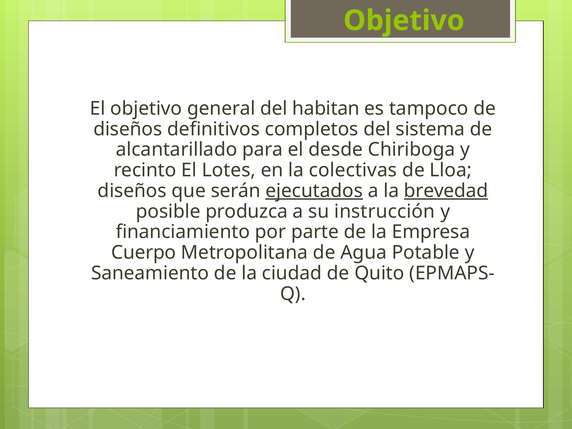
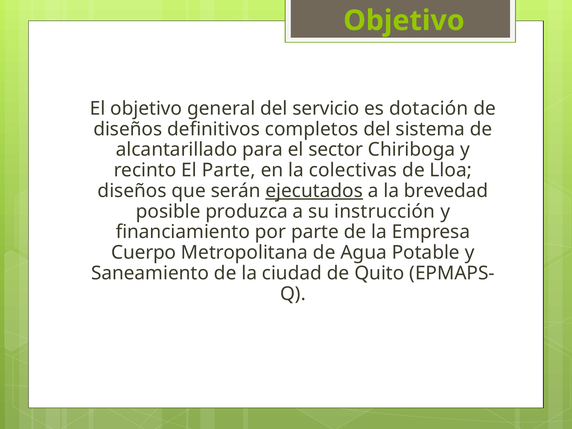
habitan: habitan -> servicio
tampoco: tampoco -> dotación
desde: desde -> sector
El Lotes: Lotes -> Parte
brevedad underline: present -> none
